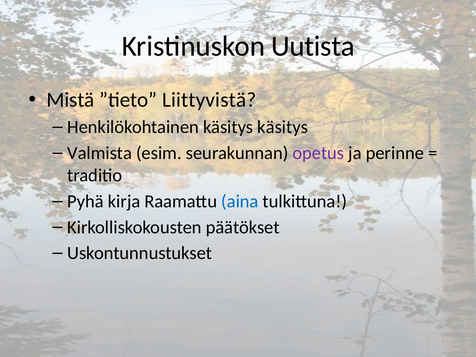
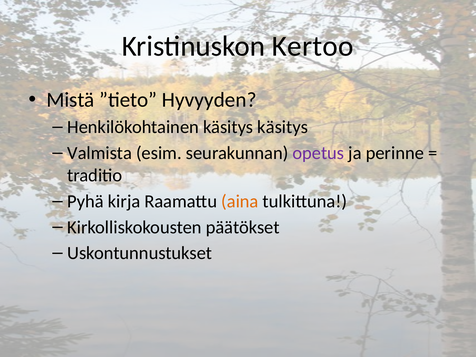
Uutista: Uutista -> Kertoo
Liittyvistä: Liittyvistä -> Hyvyyden
aina colour: blue -> orange
